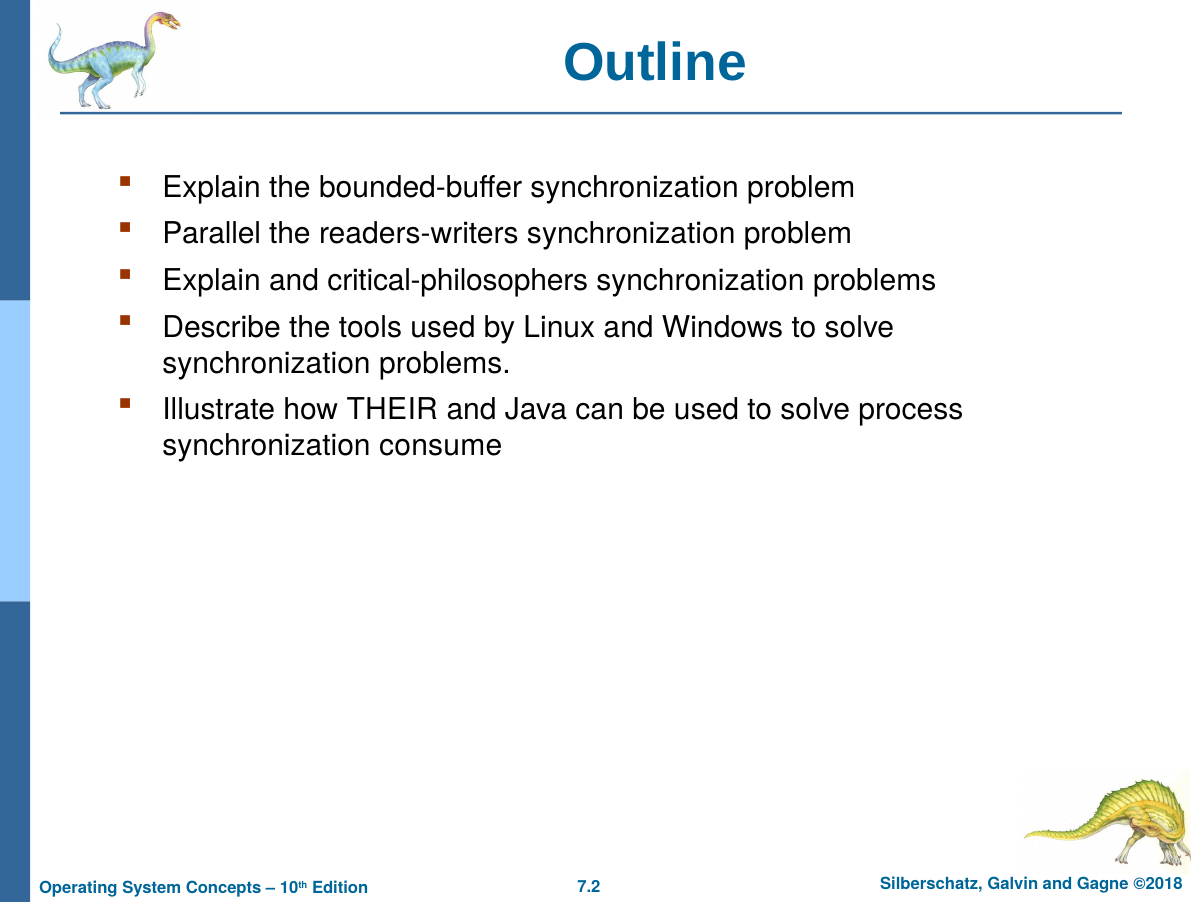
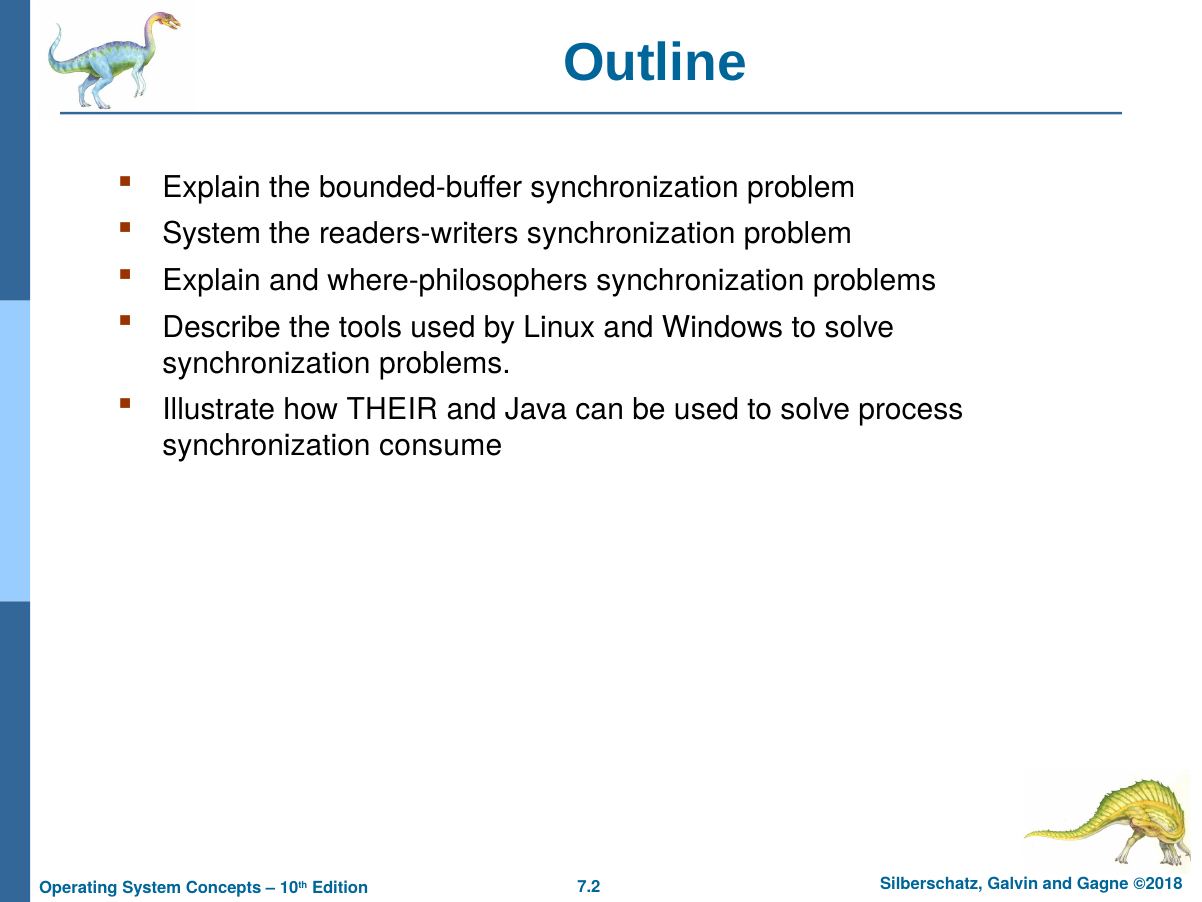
Parallel at (212, 234): Parallel -> System
critical-philosophers: critical-philosophers -> where-philosophers
